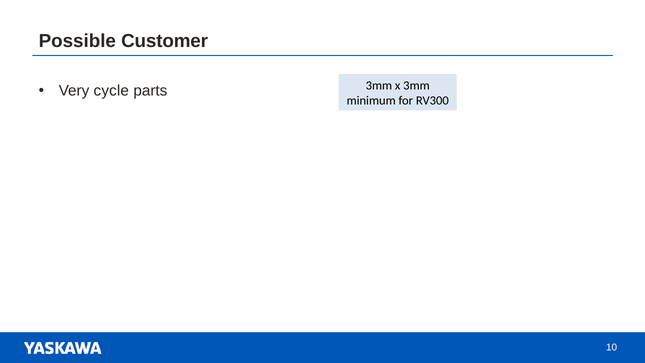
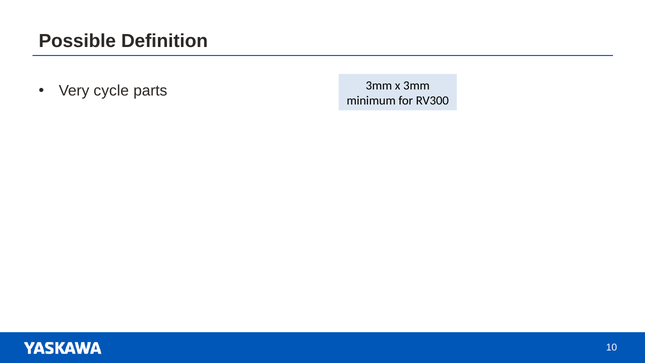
Customer: Customer -> Definition
